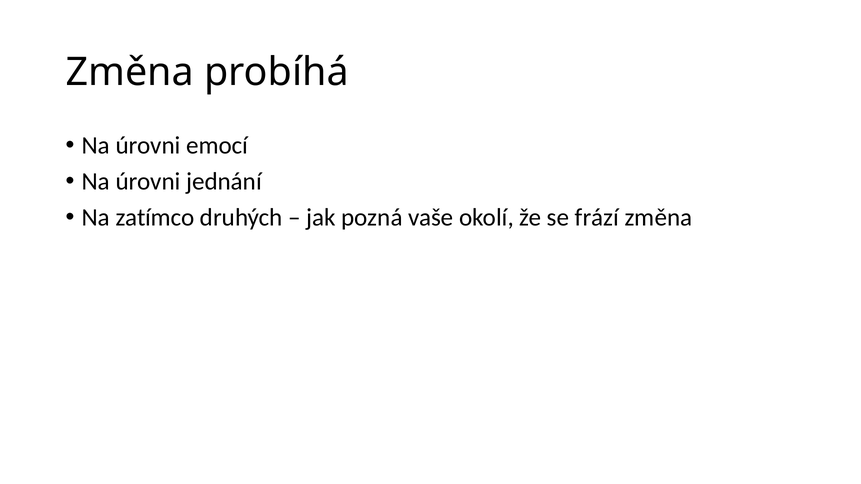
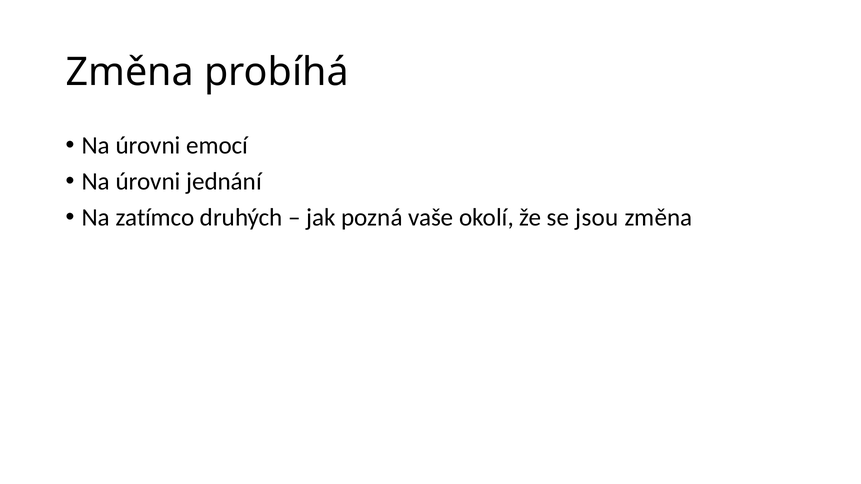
frází: frází -> jsou
